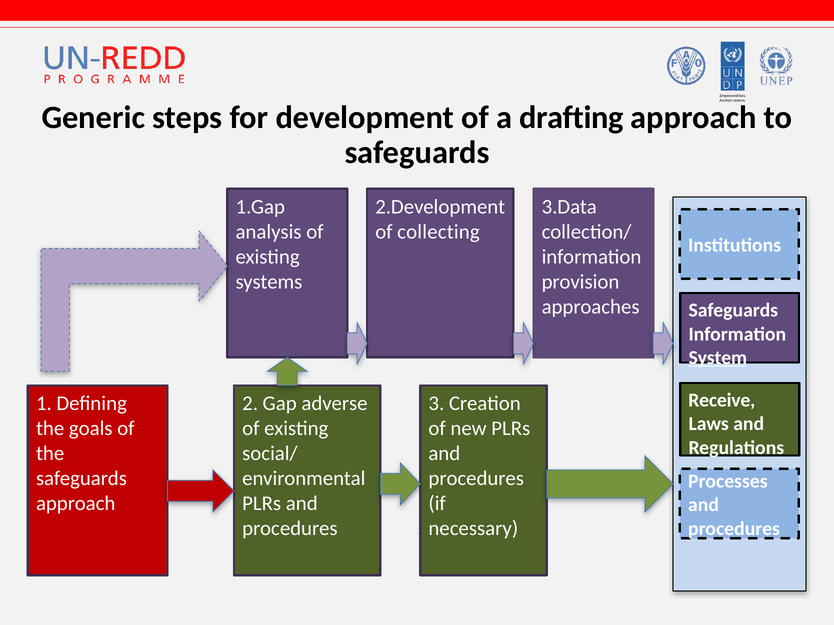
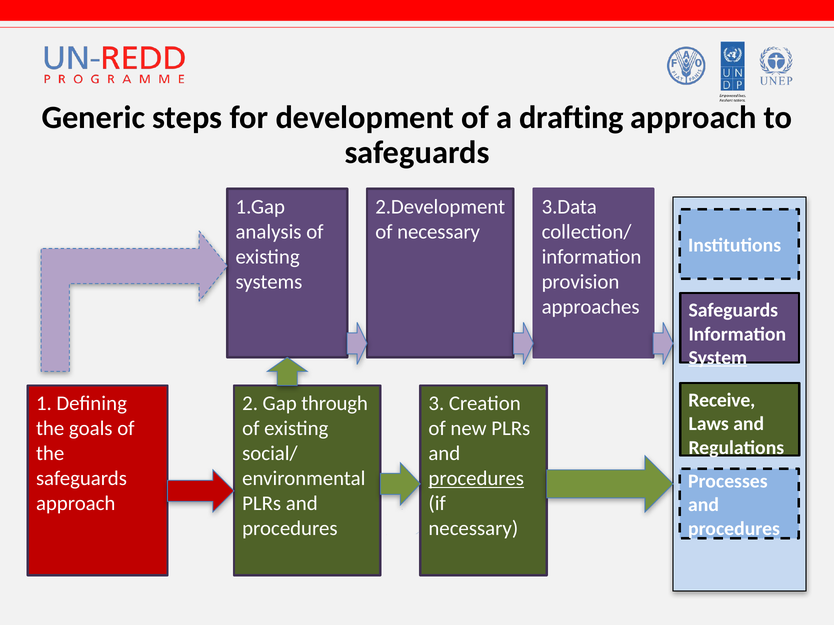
of collecting: collecting -> necessary
adverse: adverse -> through
procedures at (476, 479) underline: none -> present
